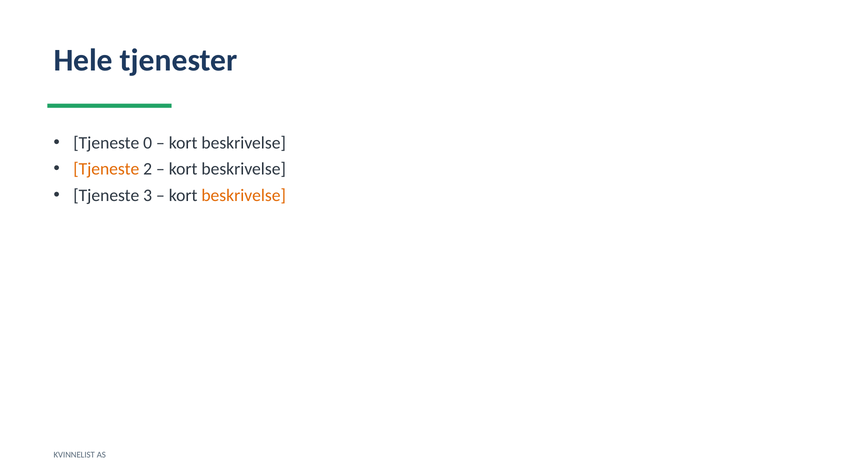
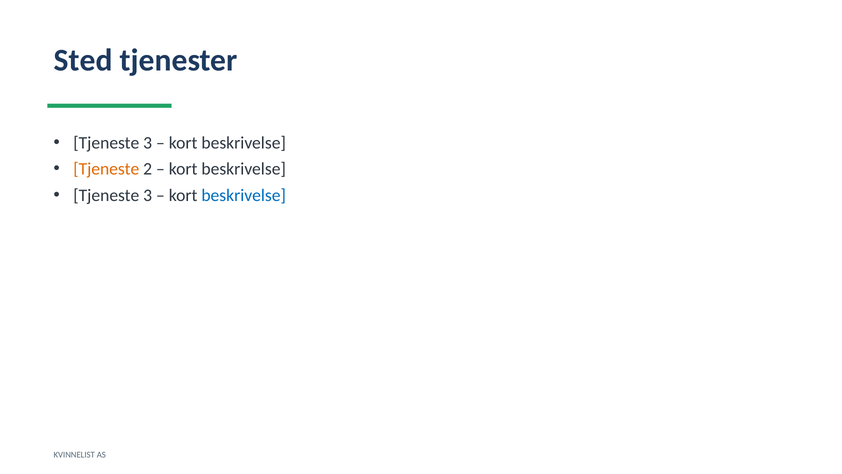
Hele: Hele -> Sted
0 at (148, 143): 0 -> 3
beskrivelse at (244, 195) colour: orange -> blue
